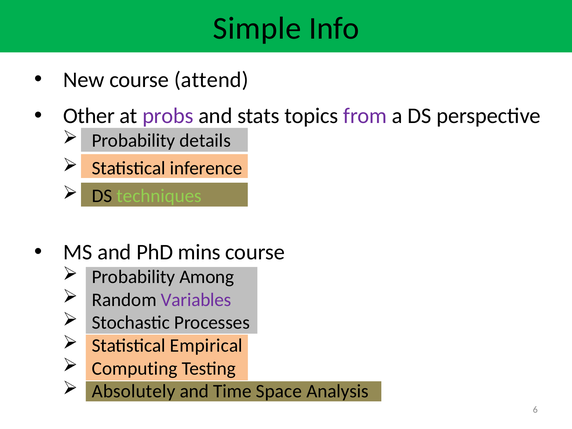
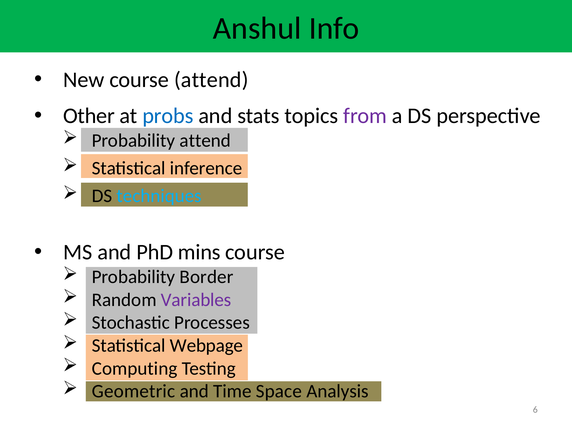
Simple: Simple -> Anshul
probs colour: purple -> blue
Probability details: details -> attend
techniques colour: light green -> light blue
Among: Among -> Border
Empirical: Empirical -> Webpage
Absolutely: Absolutely -> Geometric
